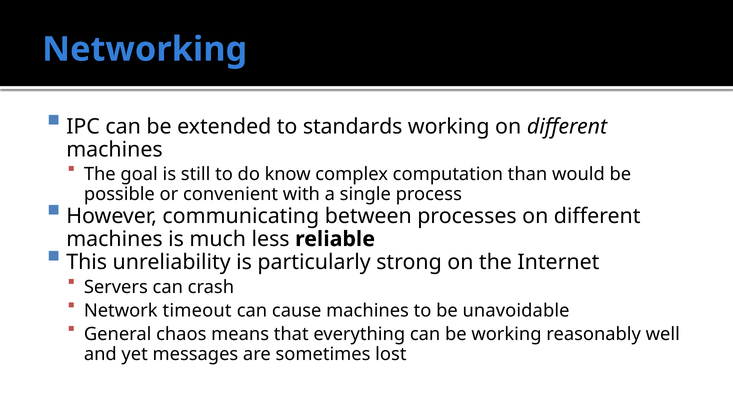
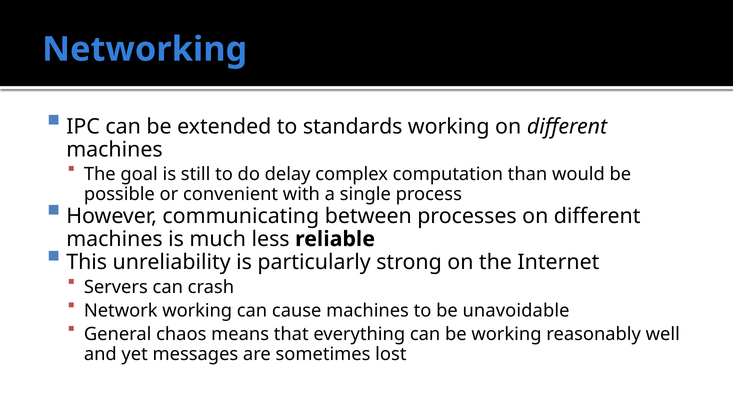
know: know -> delay
Network timeout: timeout -> working
